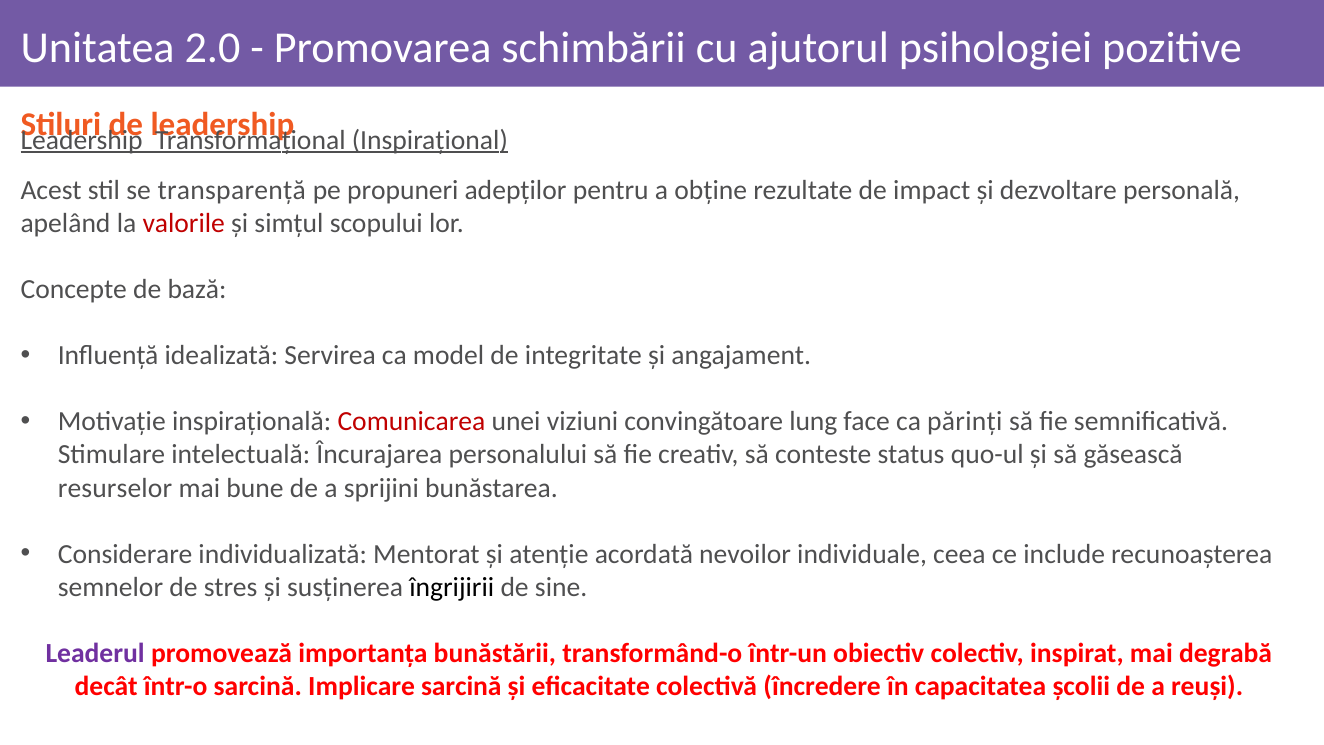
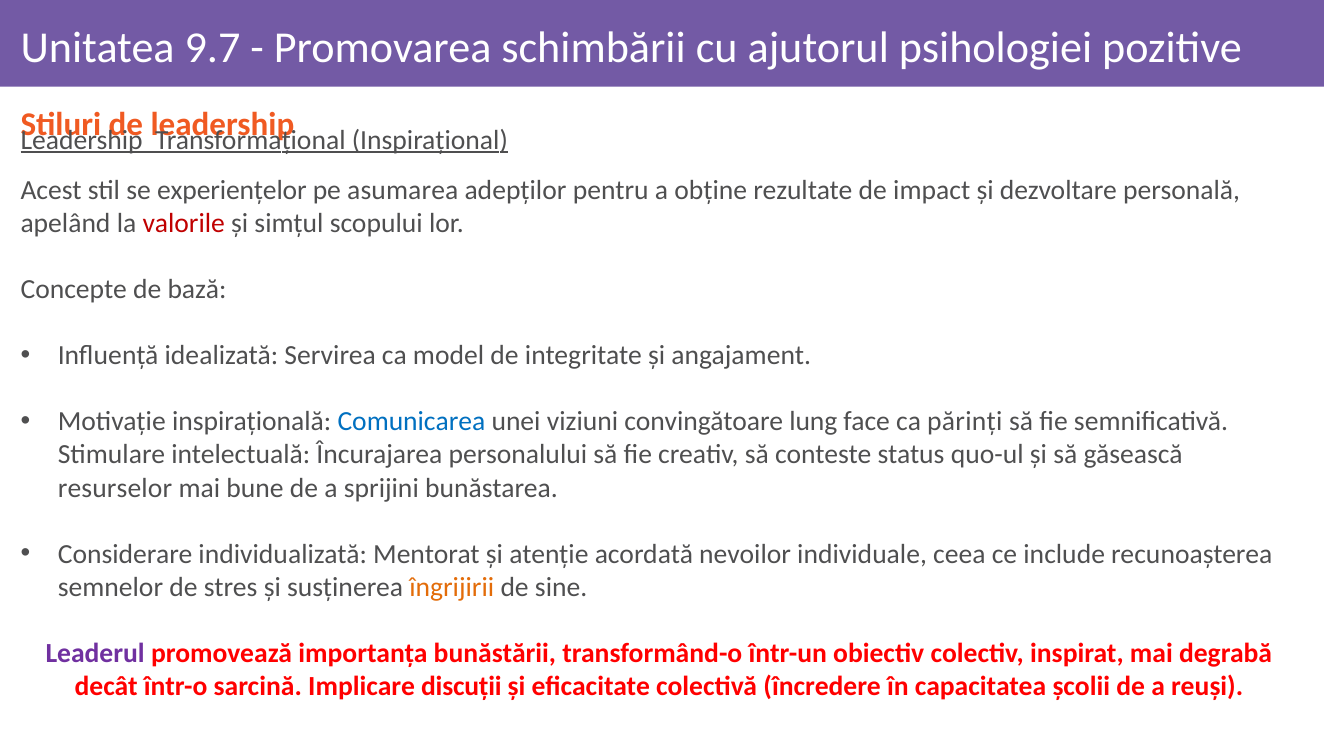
2.0: 2.0 -> 9.7
transparență: transparență -> experiențelor
propuneri: propuneri -> asumarea
Comunicarea colour: red -> blue
îngrijirii colour: black -> orange
Implicare sarcină: sarcină -> discuții
